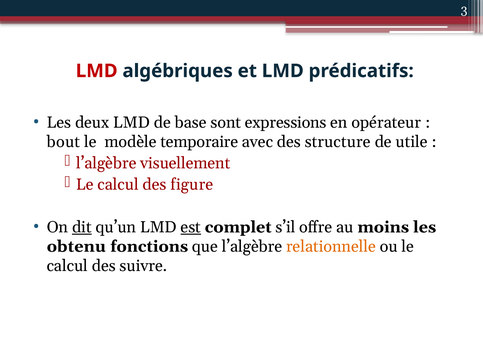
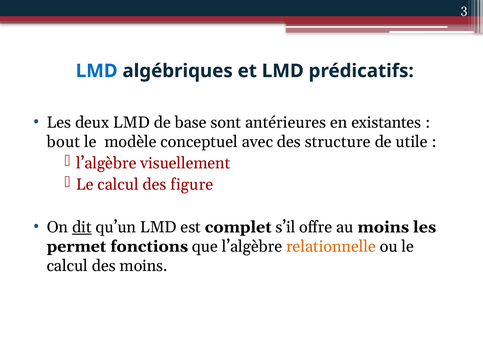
LMD at (97, 71) colour: red -> blue
expressions: expressions -> antérieures
opérateur: opérateur -> existantes
temporaire: temporaire -> conceptuel
est underline: present -> none
obtenu: obtenu -> permet
des suivre: suivre -> moins
